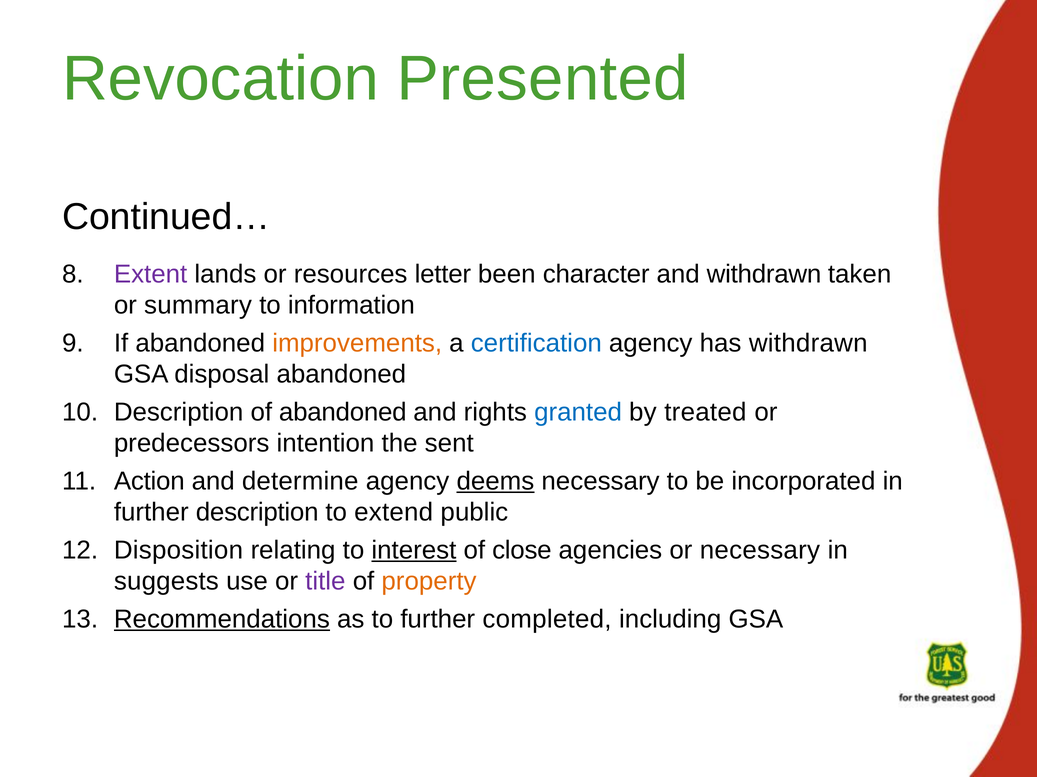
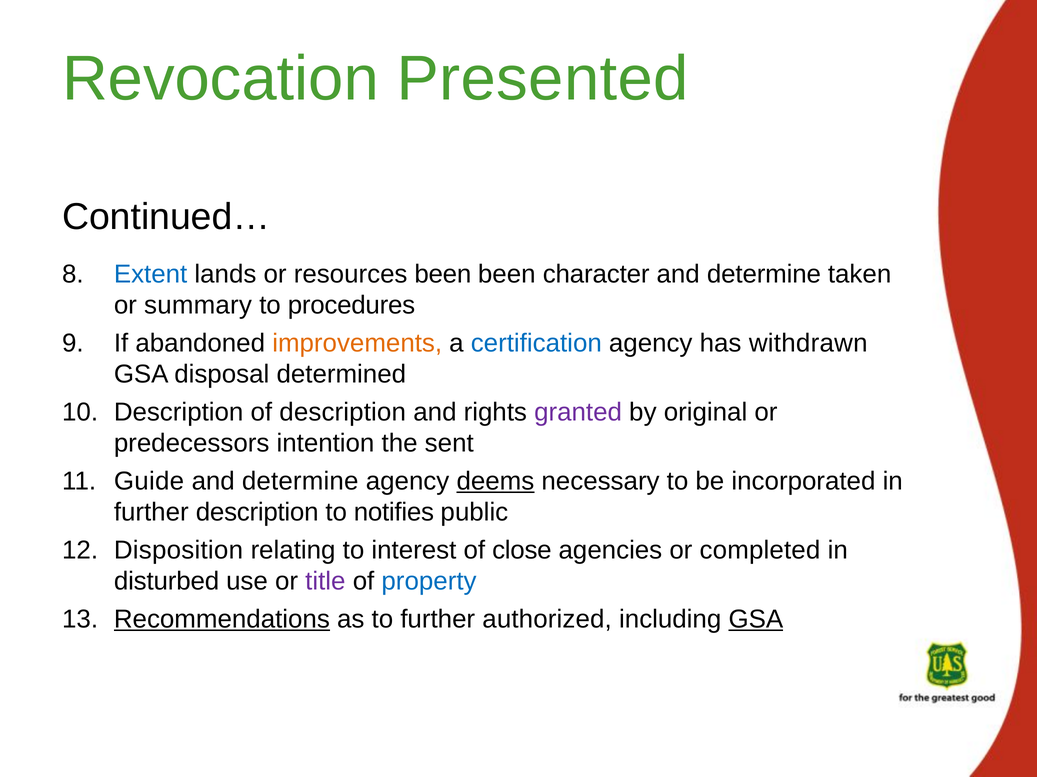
Extent colour: purple -> blue
resources letter: letter -> been
withdrawn at (764, 274): withdrawn -> determine
information: information -> procedures
disposal abandoned: abandoned -> determined
of abandoned: abandoned -> description
granted colour: blue -> purple
treated: treated -> original
Action: Action -> Guide
extend: extend -> notifies
interest underline: present -> none
or necessary: necessary -> completed
suggests: suggests -> disturbed
property colour: orange -> blue
completed: completed -> authorized
GSA at (756, 620) underline: none -> present
